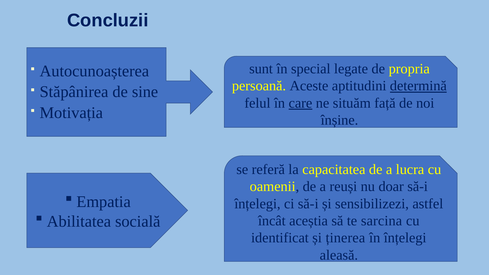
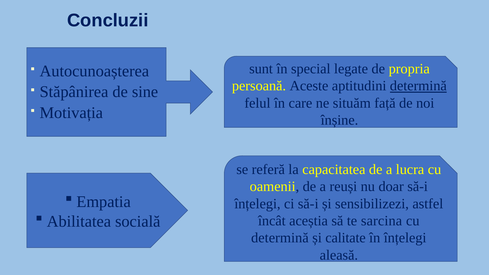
care underline: present -> none
identificat at (280, 238): identificat -> determină
ținerea: ținerea -> calitate
